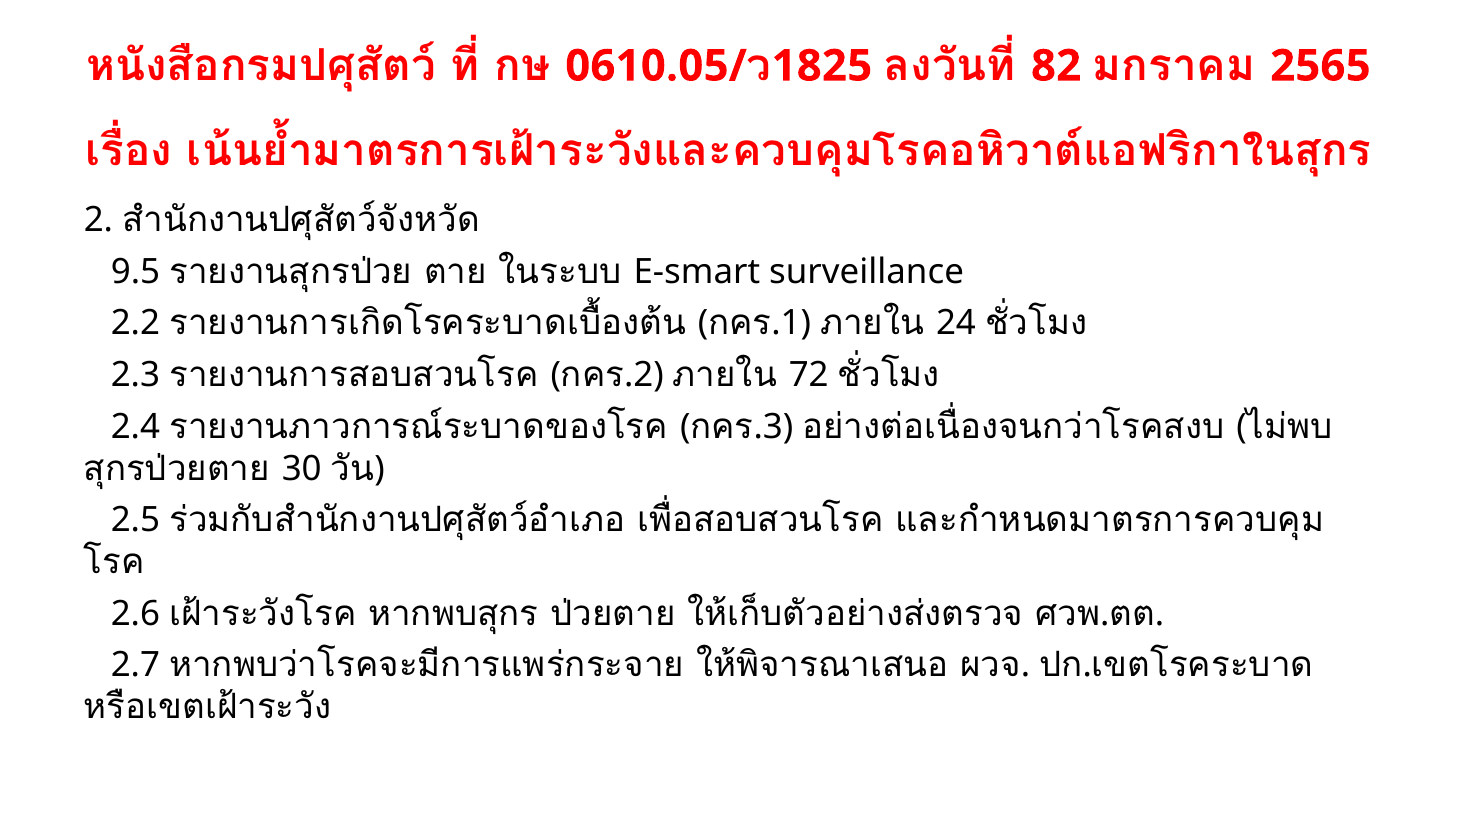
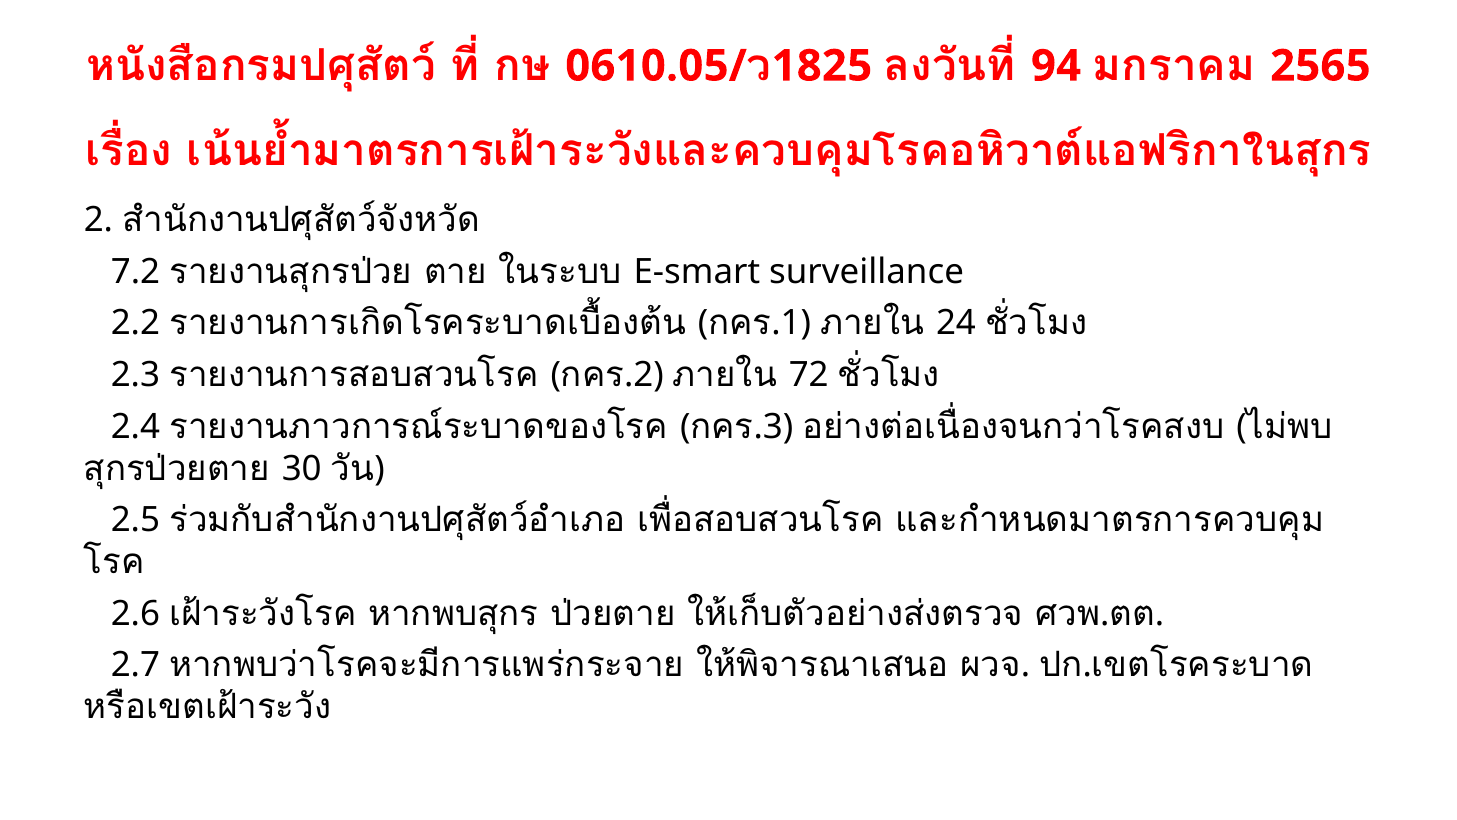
82: 82 -> 94
9.5: 9.5 -> 7.2
